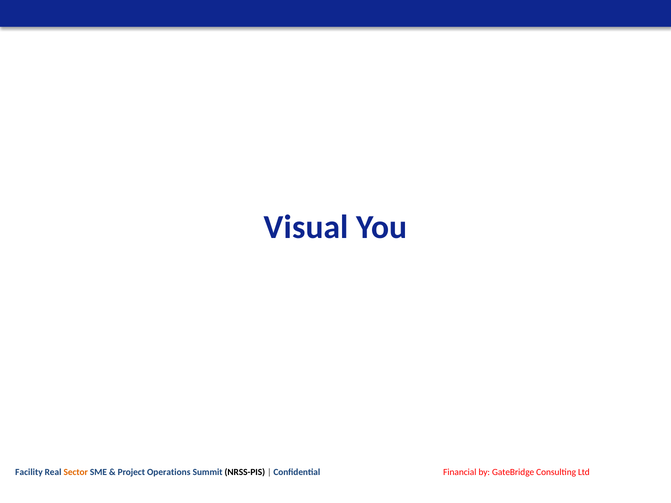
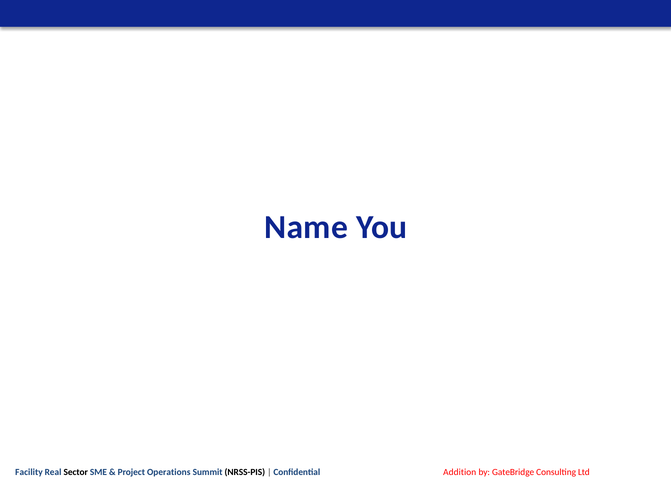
Visual: Visual -> Name
Sector colour: orange -> black
Financial: Financial -> Addition
